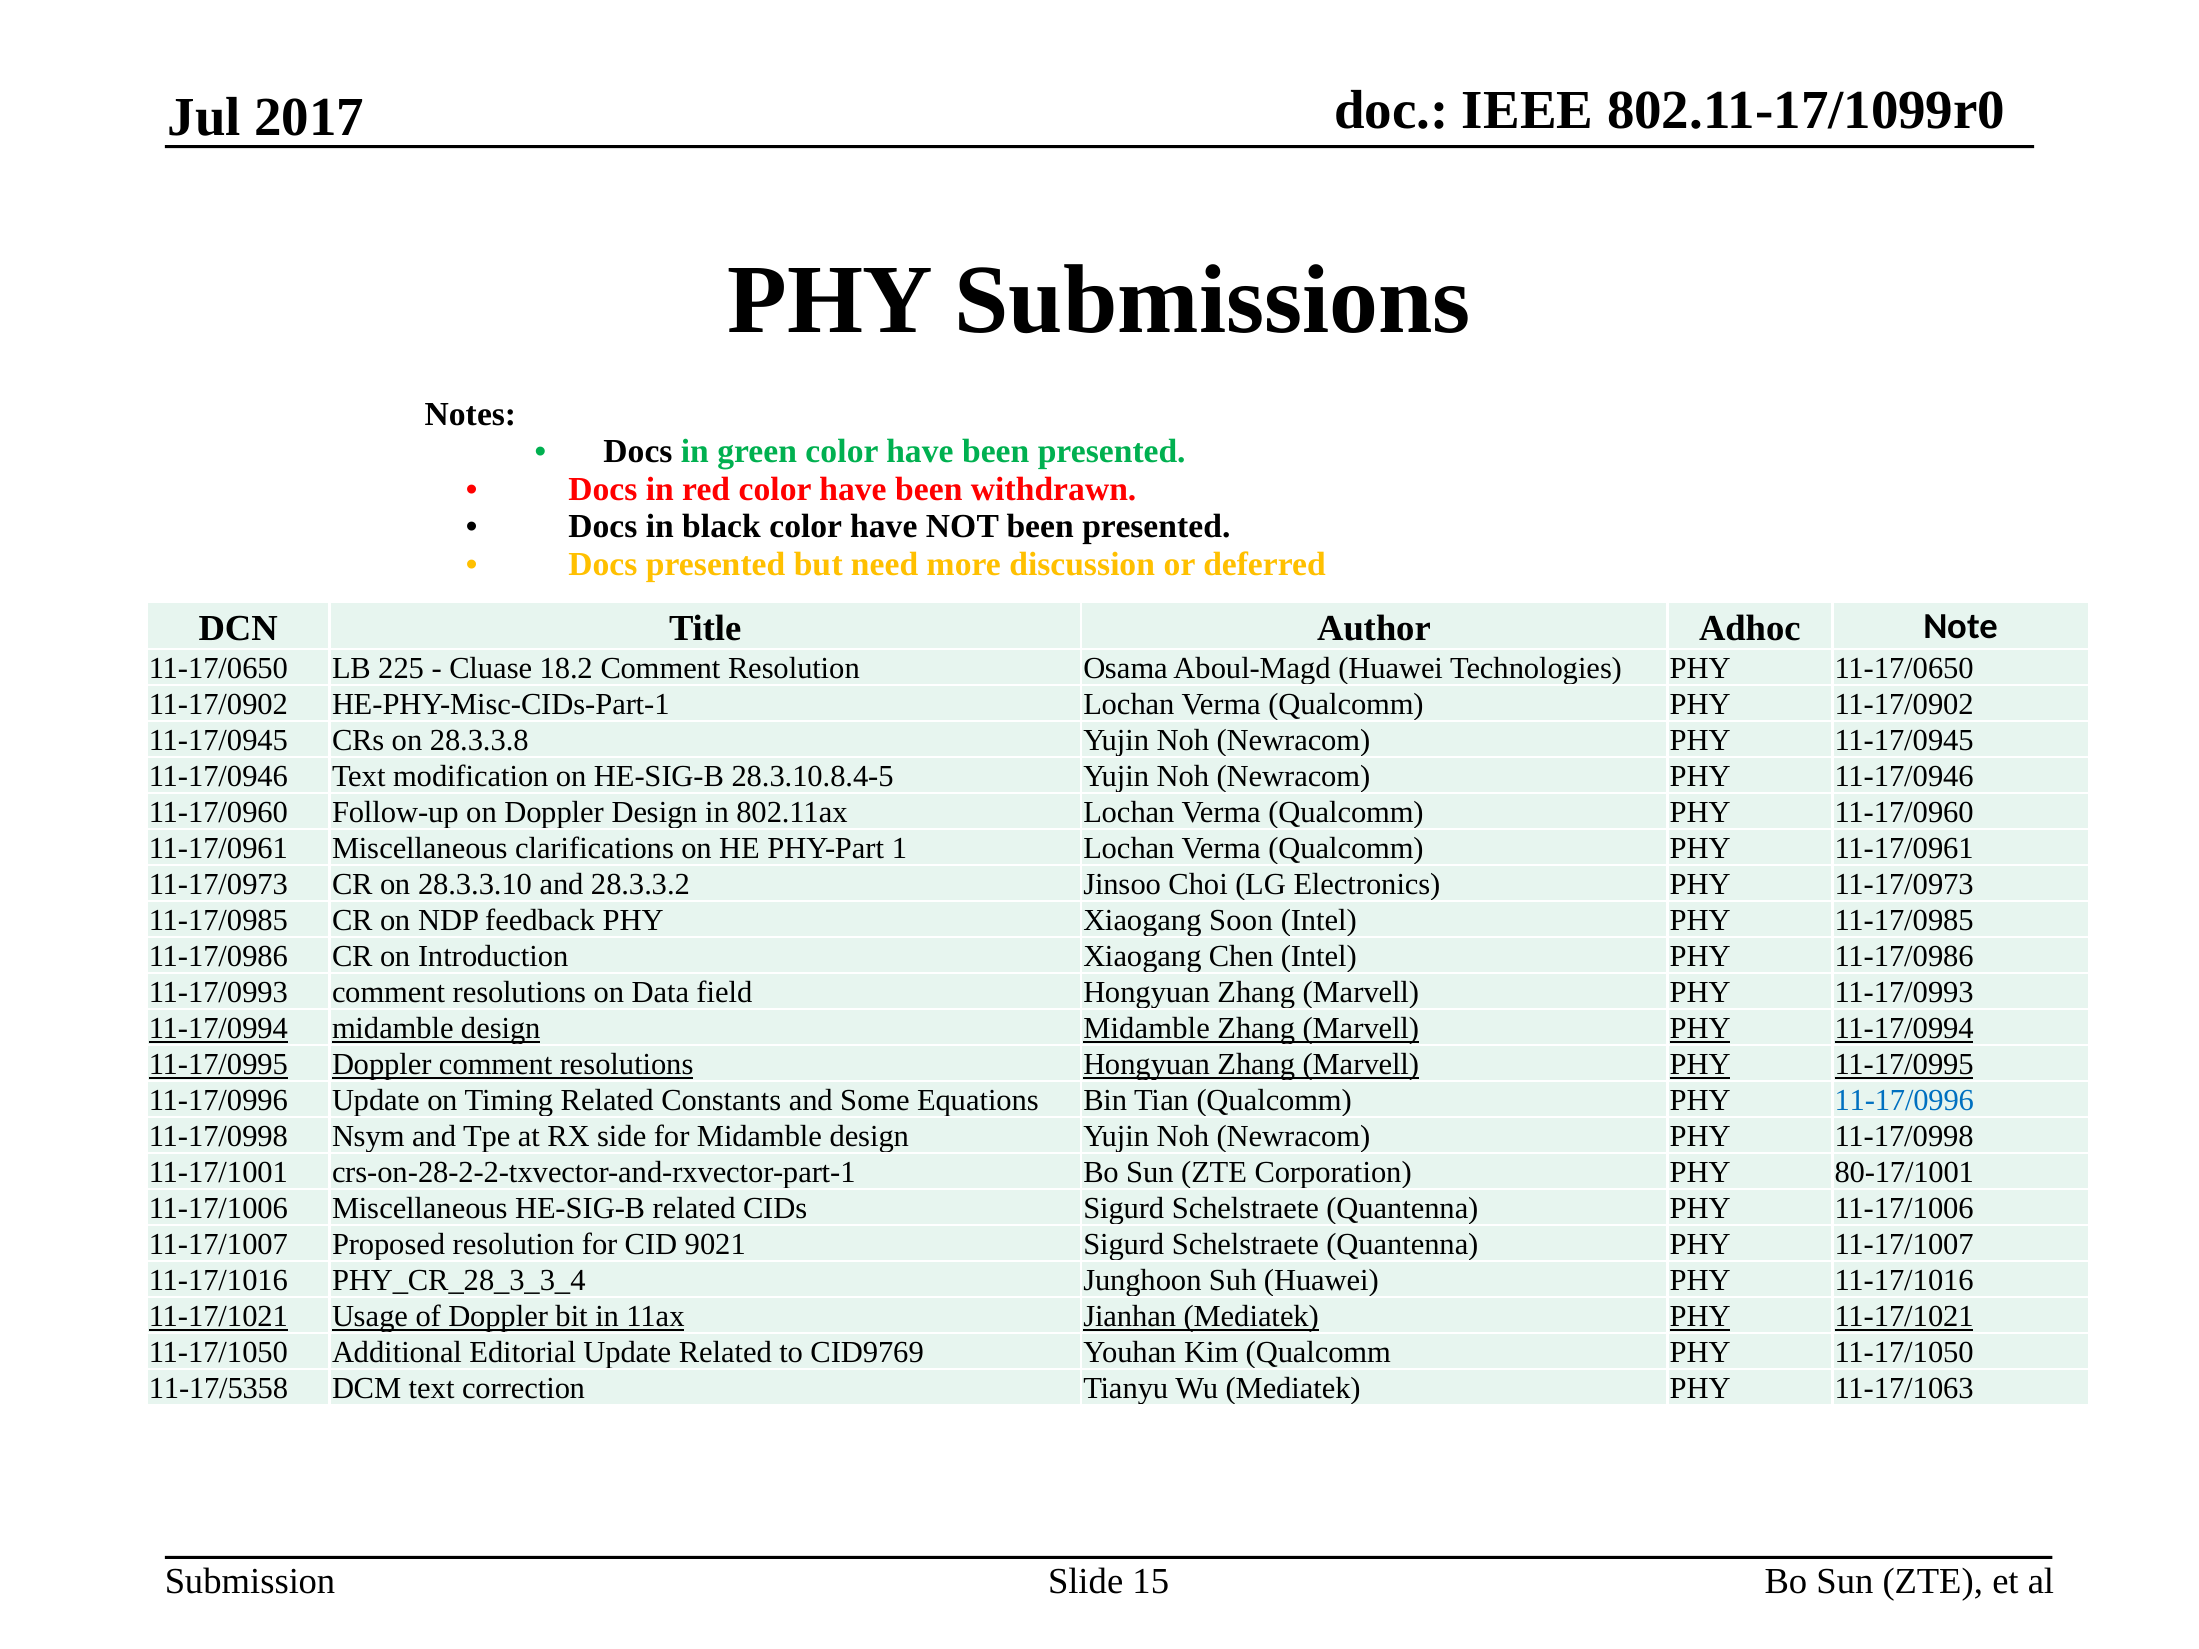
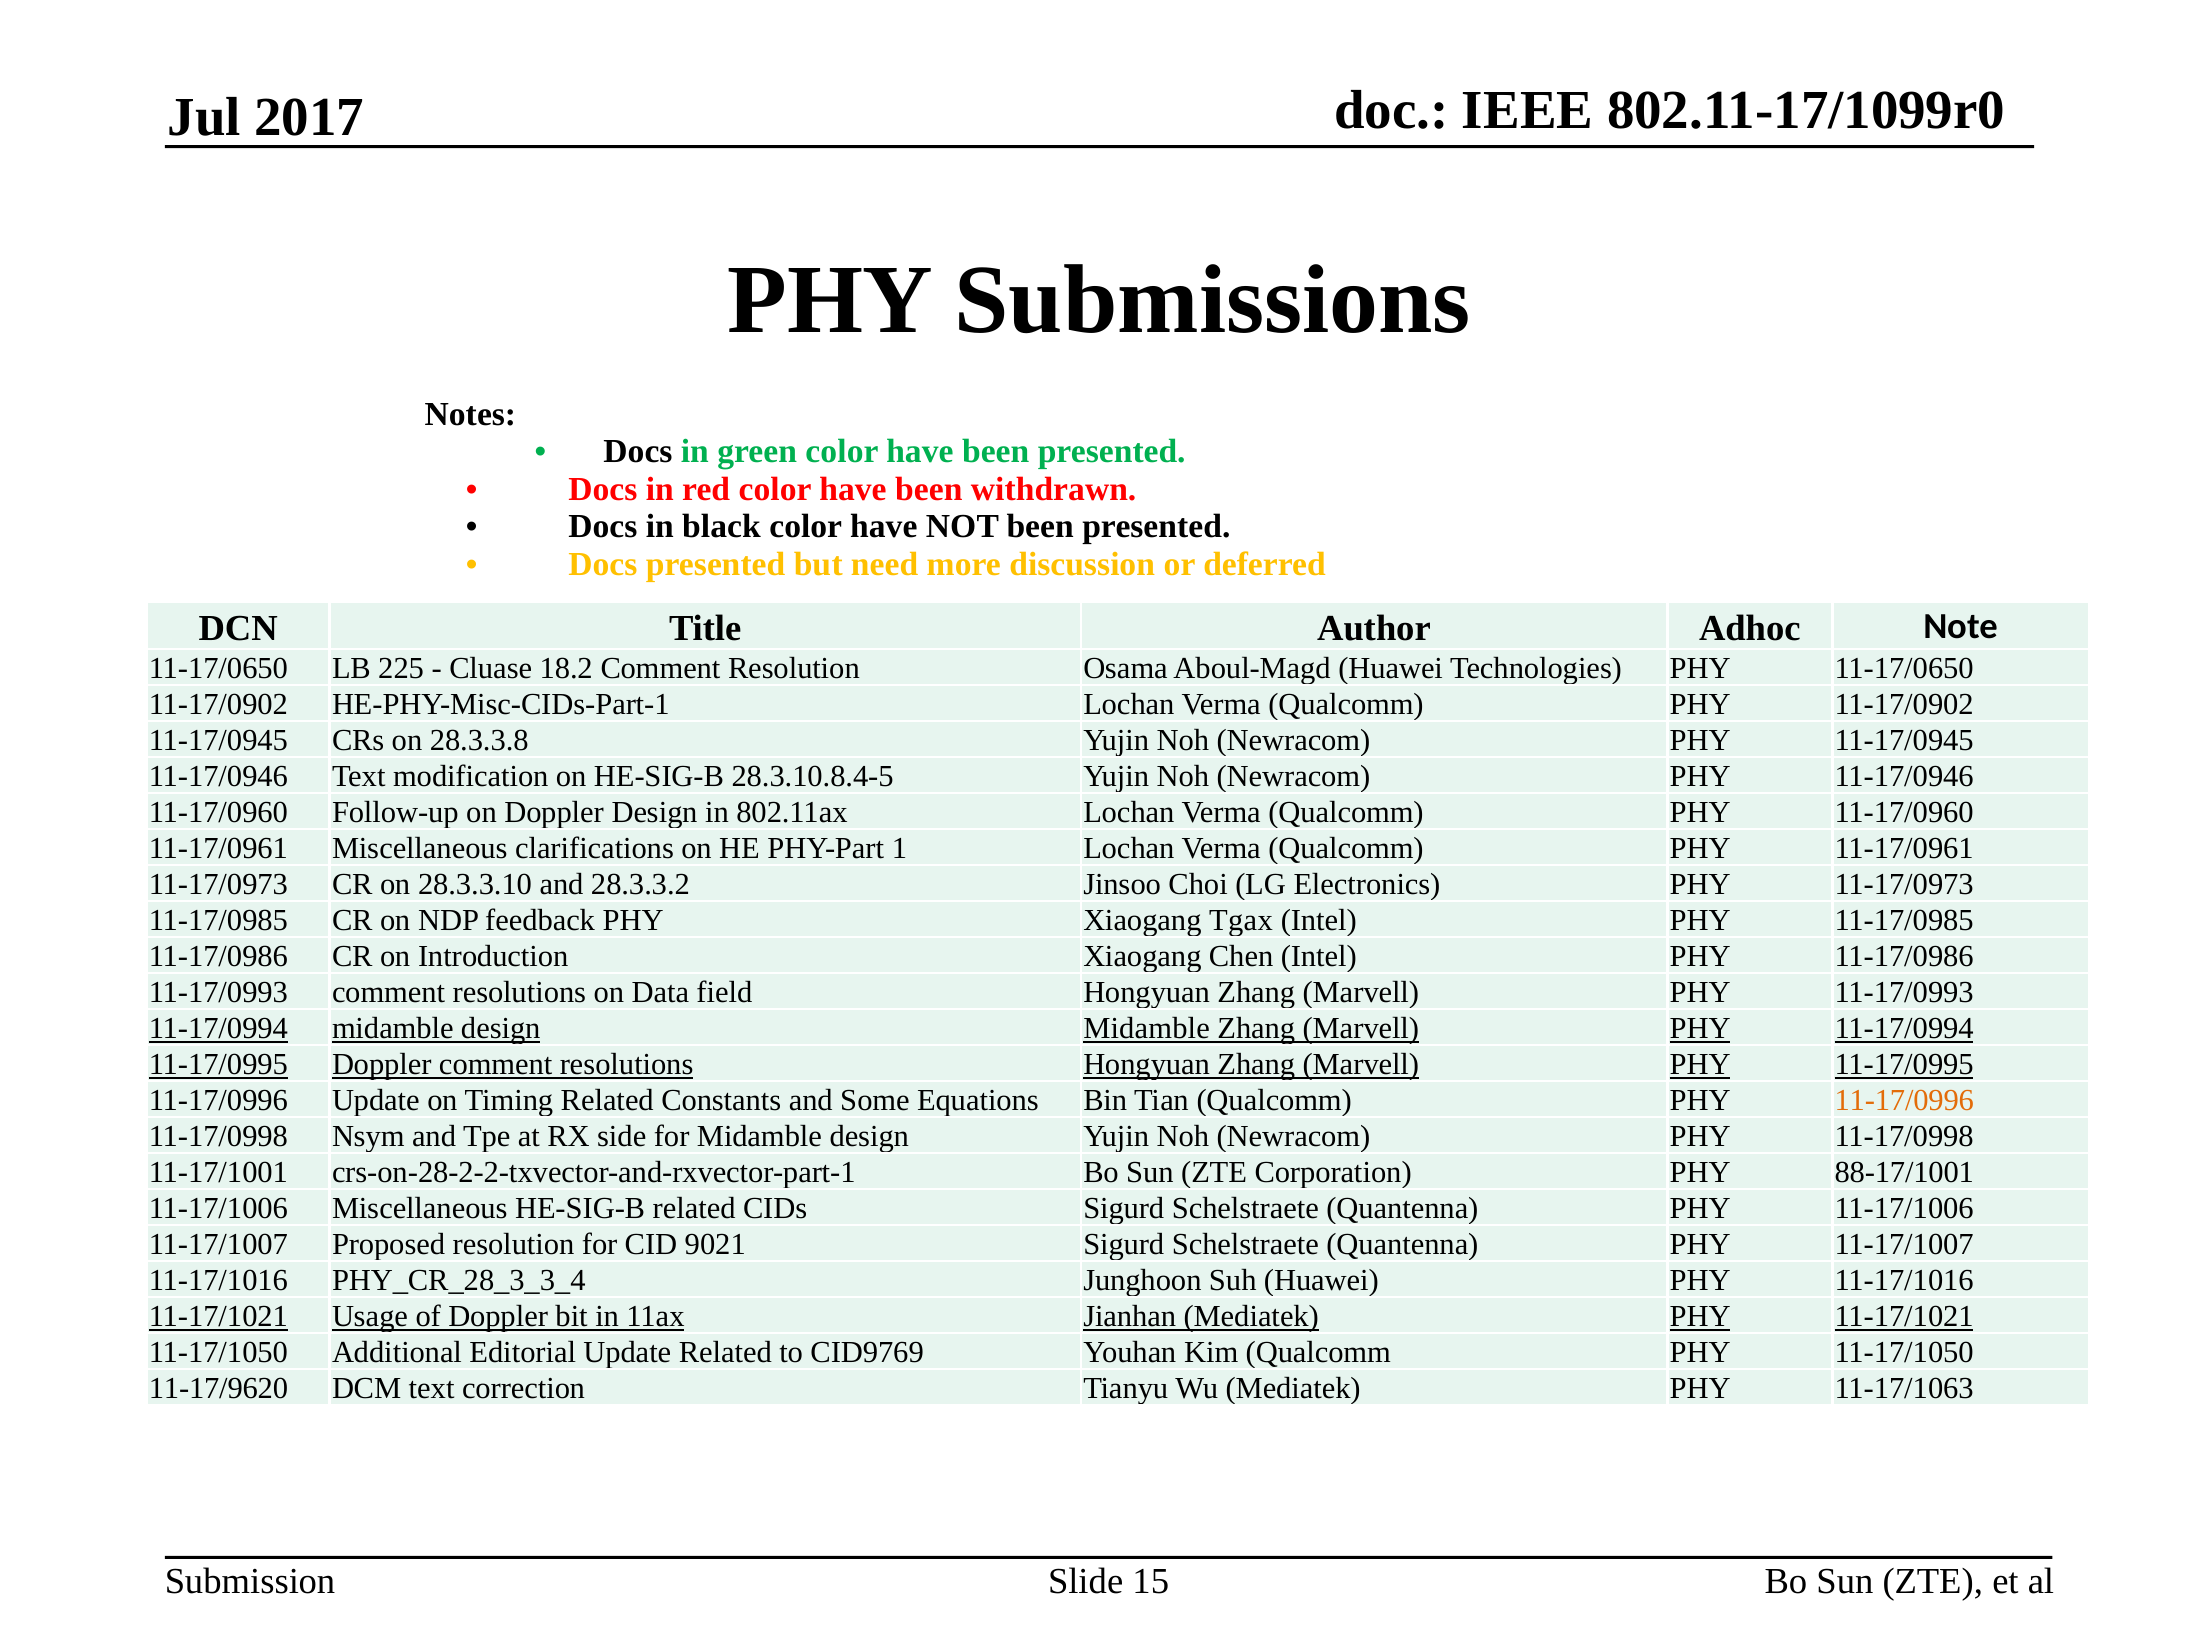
Soon: Soon -> Tgax
11-17/0996 at (1904, 1100) colour: blue -> orange
80-17/1001: 80-17/1001 -> 88-17/1001
11-17/5358: 11-17/5358 -> 11-17/9620
